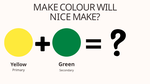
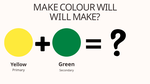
NICE at (60, 17): NICE -> WILL
